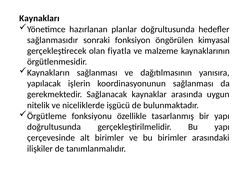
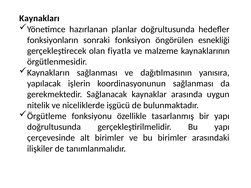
sağlanmasıdır: sağlanmasıdır -> fonksiyonların
kimyasal: kimyasal -> esnekliği
